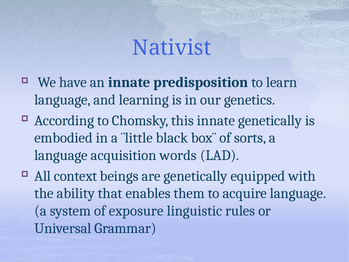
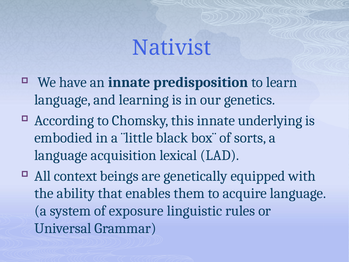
innate genetically: genetically -> underlying
words: words -> lexical
